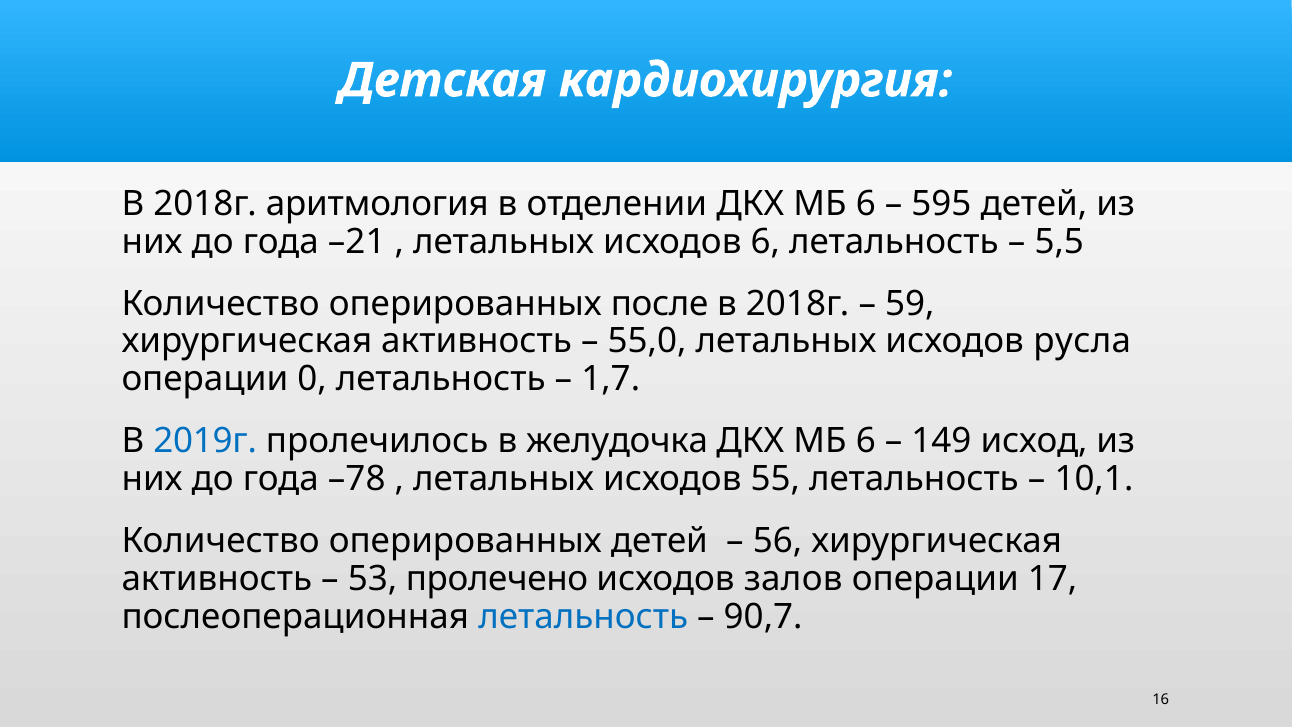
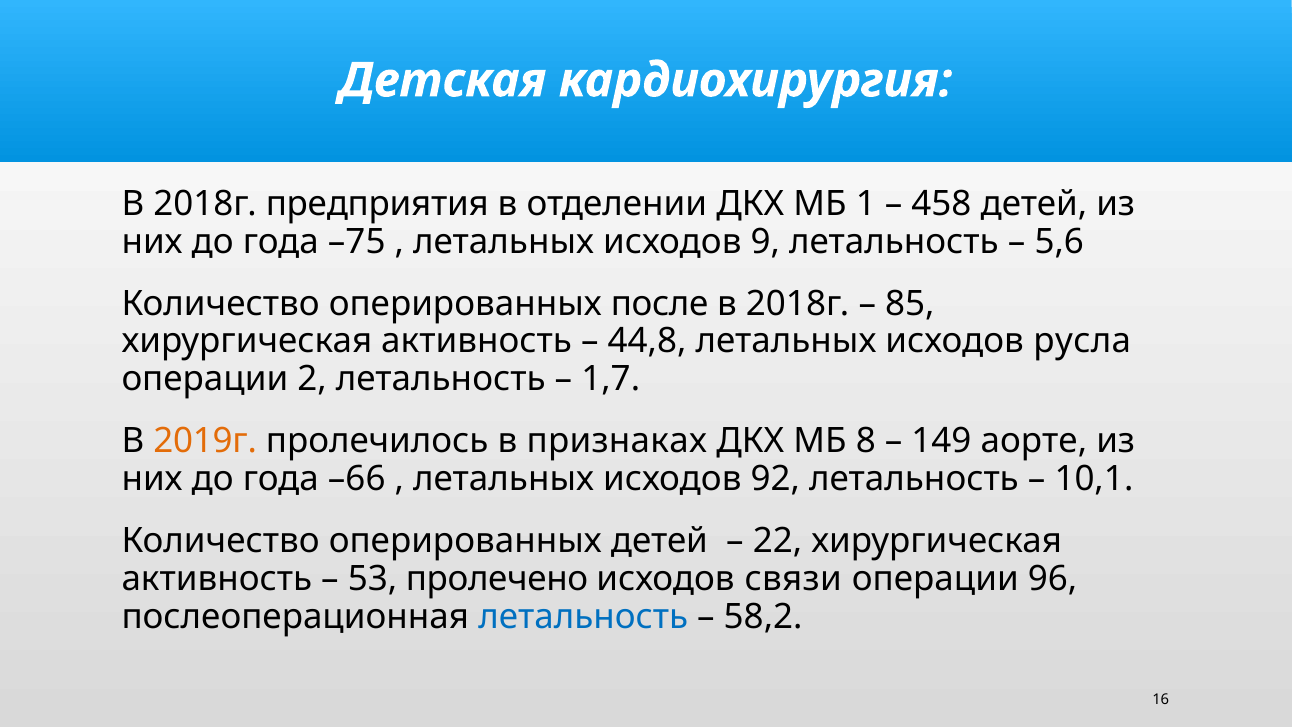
аритмология: аритмология -> предприятия
отделении ДКХ МБ 6: 6 -> 1
595: 595 -> 458
–21: –21 -> –75
исходов 6: 6 -> 9
5,5: 5,5 -> 5,6
59: 59 -> 85
55,0: 55,0 -> 44,8
0: 0 -> 2
2019г colour: blue -> orange
желудочка: желудочка -> признаках
6 at (866, 441): 6 -> 8
исход: исход -> аорте
–78: –78 -> –66
55: 55 -> 92
56: 56 -> 22
залов: залов -> связи
17: 17 -> 96
90,7: 90,7 -> 58,2
